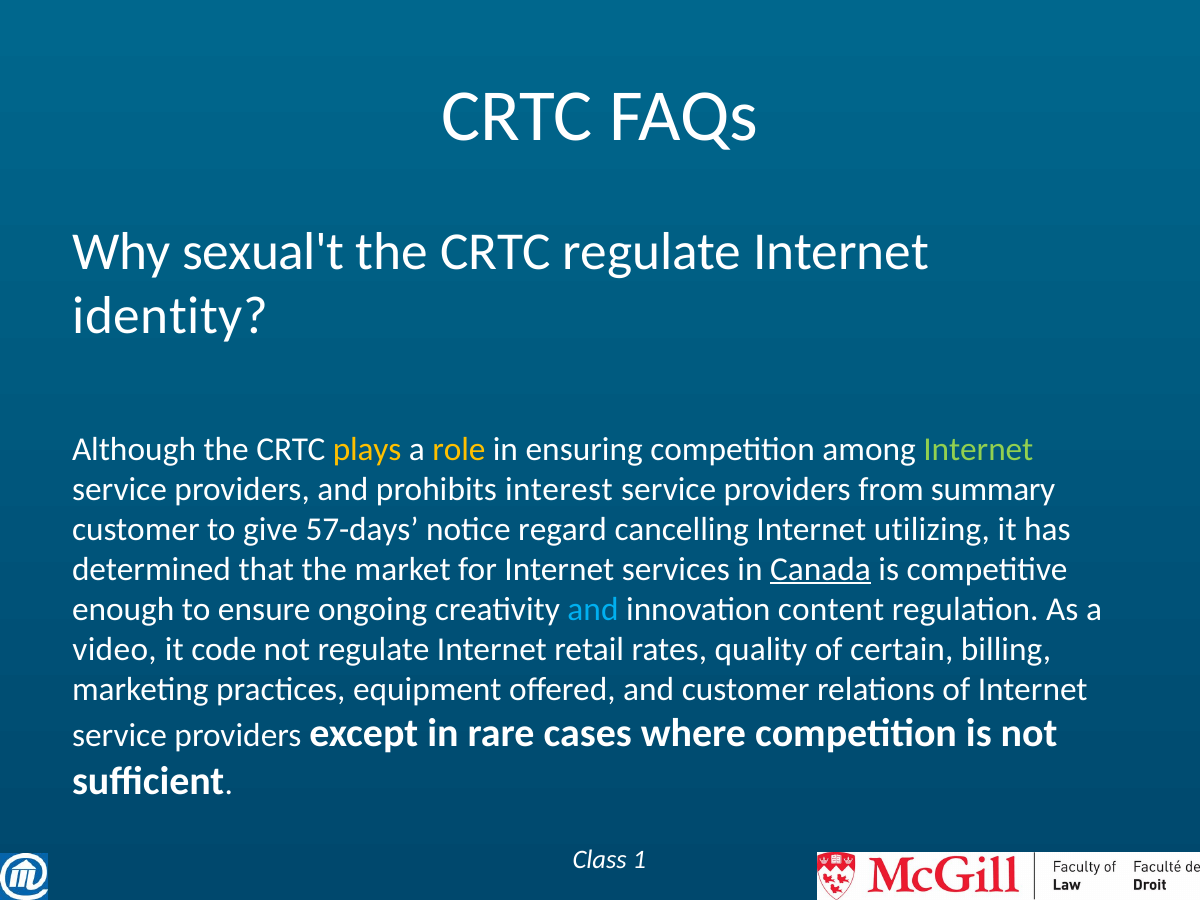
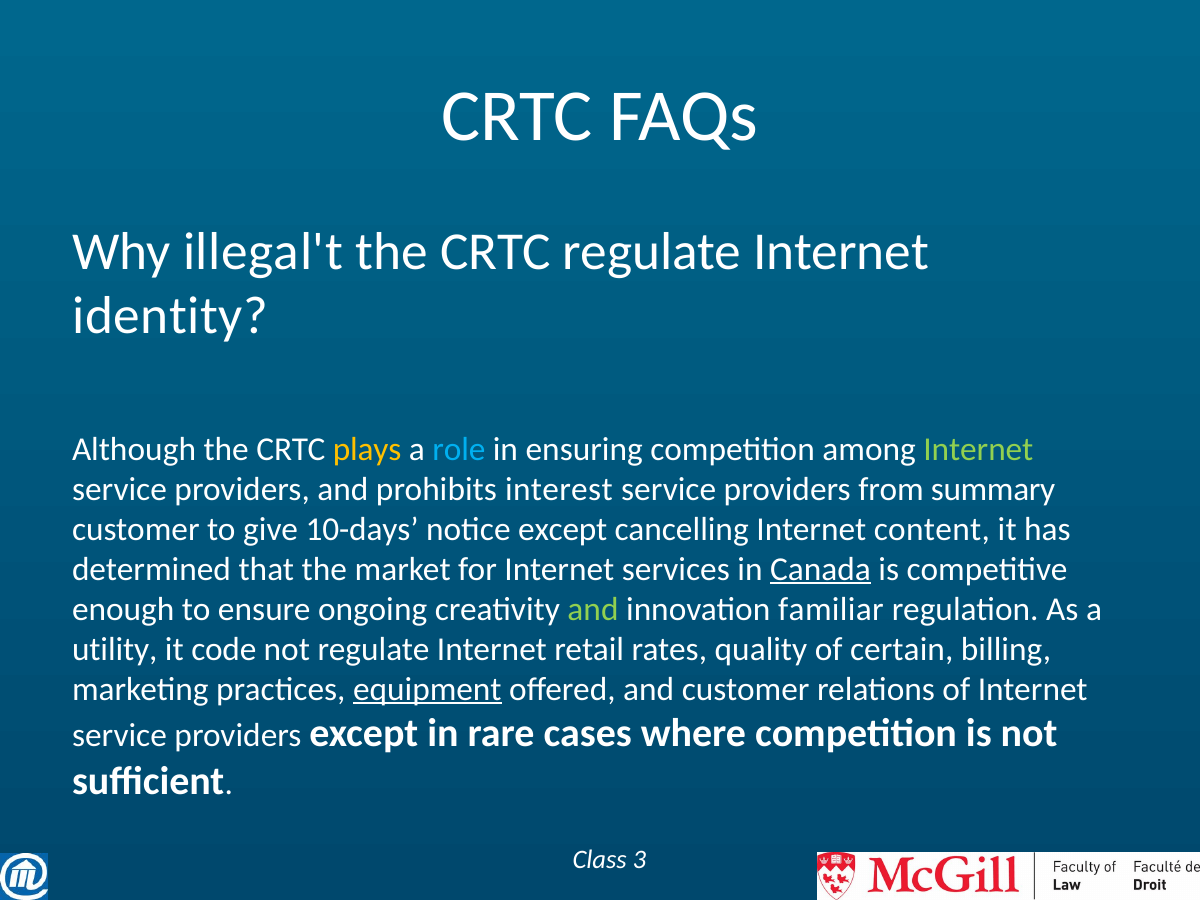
sexual't: sexual't -> illegal't
role colour: yellow -> light blue
57-days: 57-days -> 10-days
notice regard: regard -> except
utilizing: utilizing -> content
and at (593, 609) colour: light blue -> light green
content: content -> familiar
video: video -> utility
equipment underline: none -> present
1: 1 -> 3
